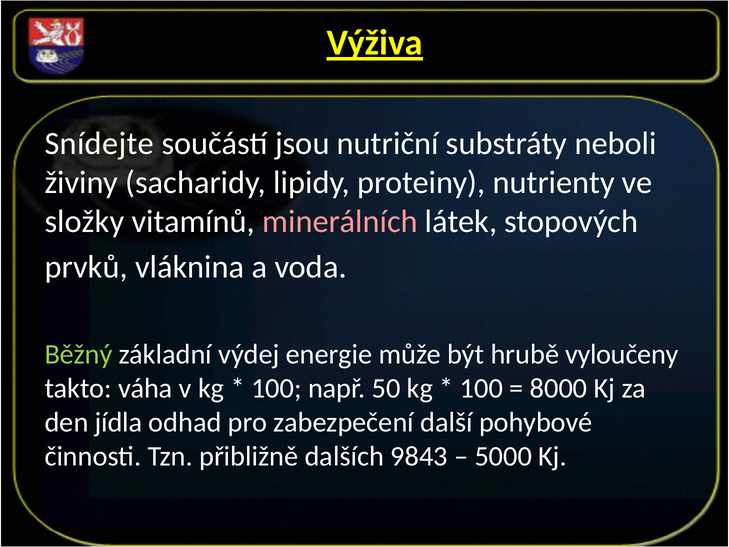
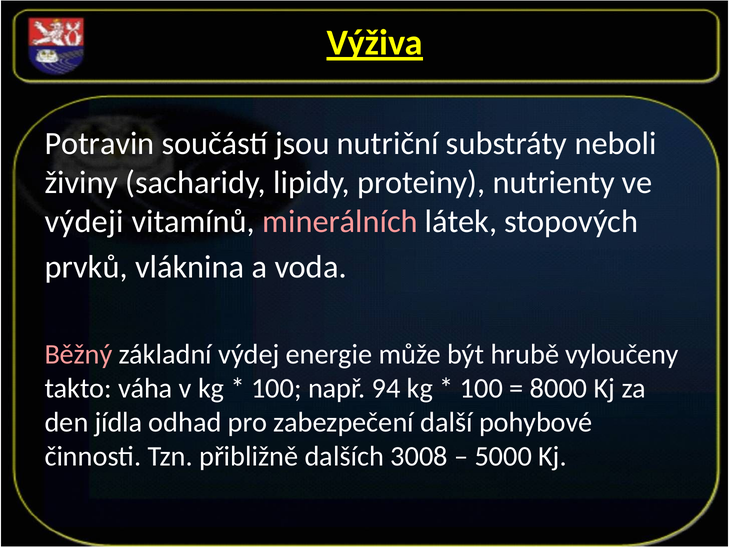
Snídejte: Snídejte -> Potravin
složky: složky -> výdeji
Běžný colour: light green -> pink
50: 50 -> 94
9843: 9843 -> 3008
